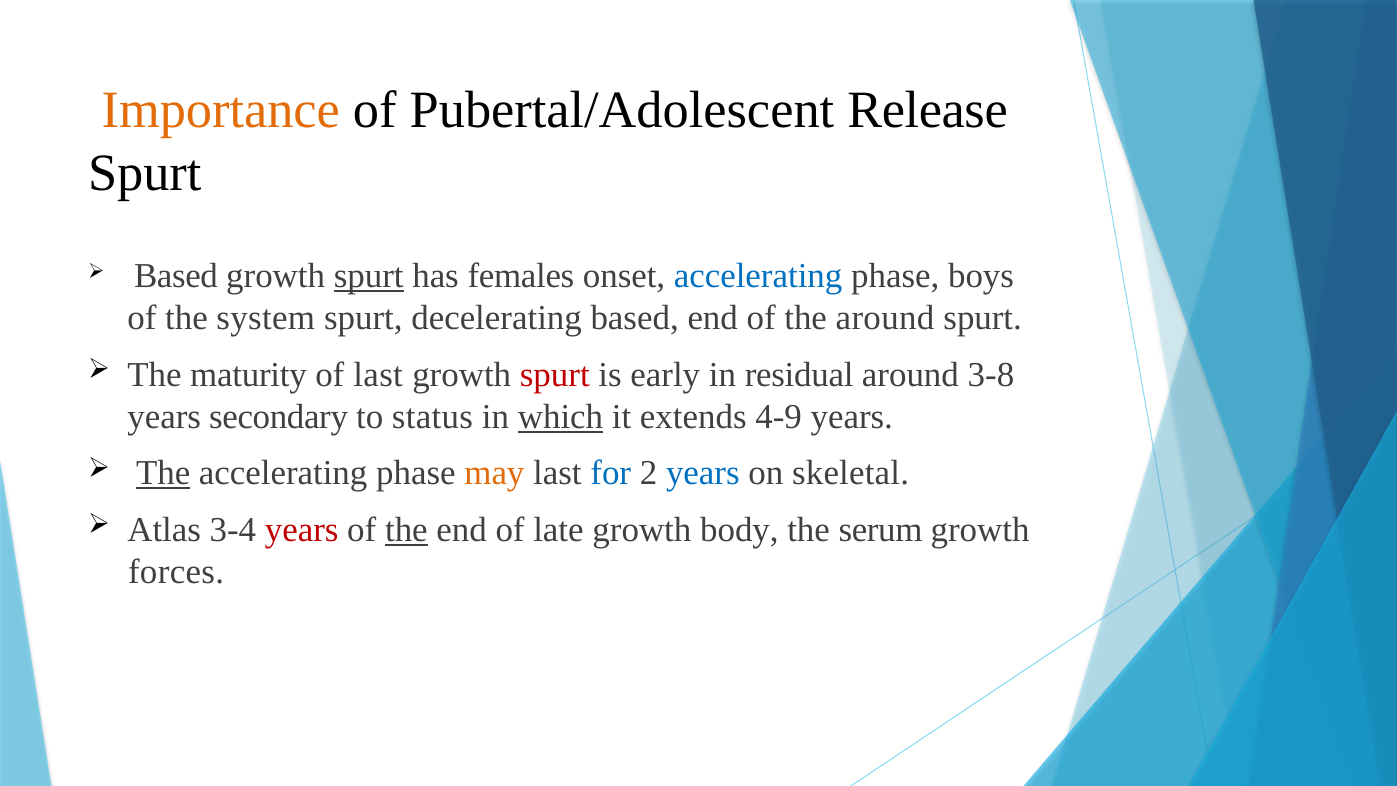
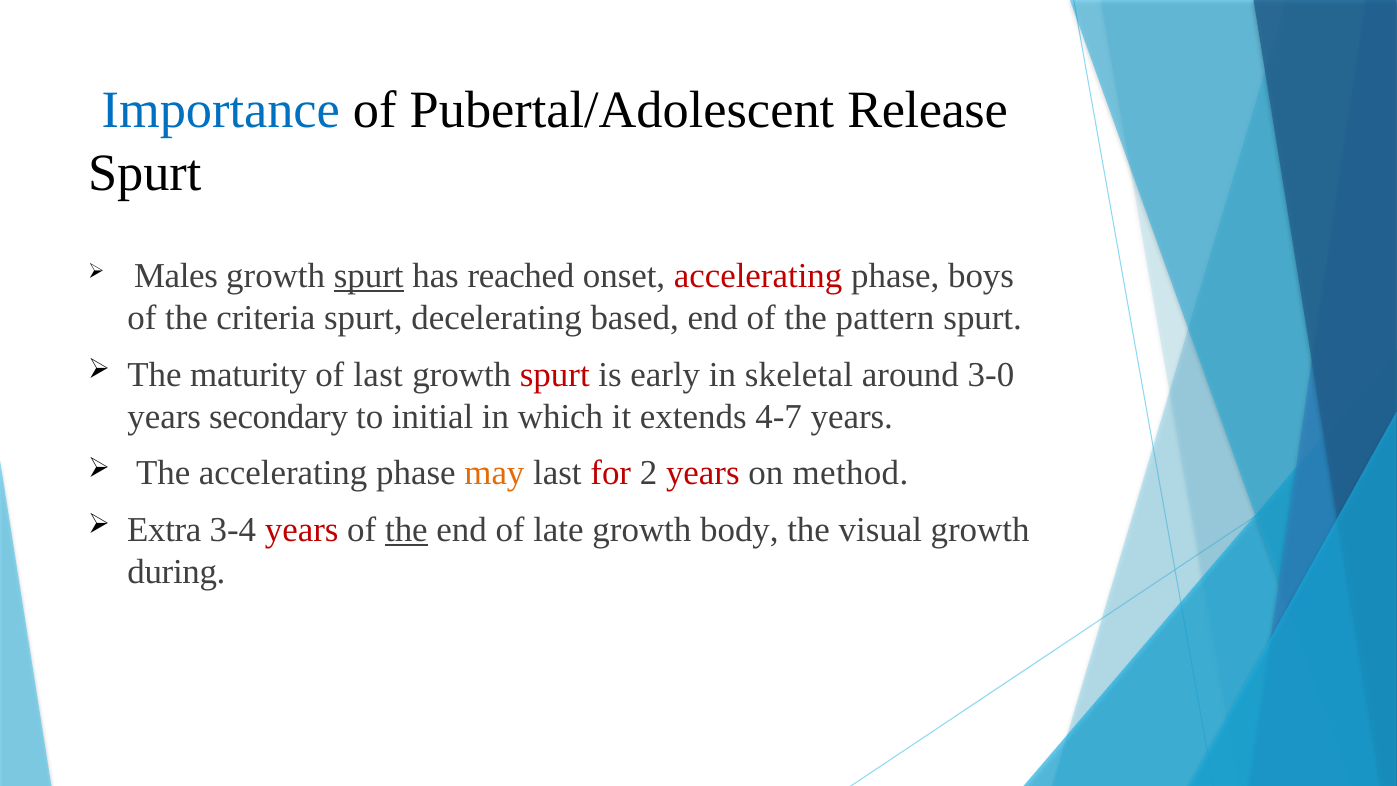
Importance colour: orange -> blue
Based at (176, 276): Based -> Males
females: females -> reached
accelerating at (758, 276) colour: blue -> red
system: system -> criteria
the around: around -> pattern
residual: residual -> skeletal
3-8: 3-8 -> 3-0
status: status -> initial
which underline: present -> none
4-9: 4-9 -> 4-7
The at (163, 473) underline: present -> none
for colour: blue -> red
years at (703, 473) colour: blue -> red
skeletal: skeletal -> method
Atlas: Atlas -> Extra
serum: serum -> visual
forces: forces -> during
